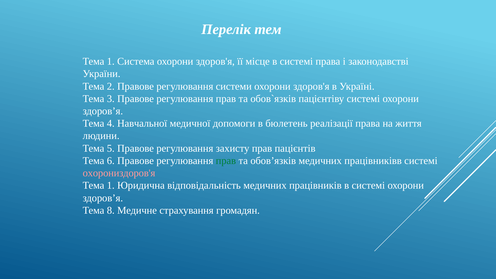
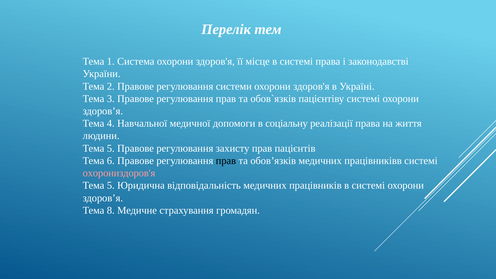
бюлетень: бюлетень -> соціальну
прав at (226, 161) colour: green -> black
1 at (111, 186): 1 -> 5
